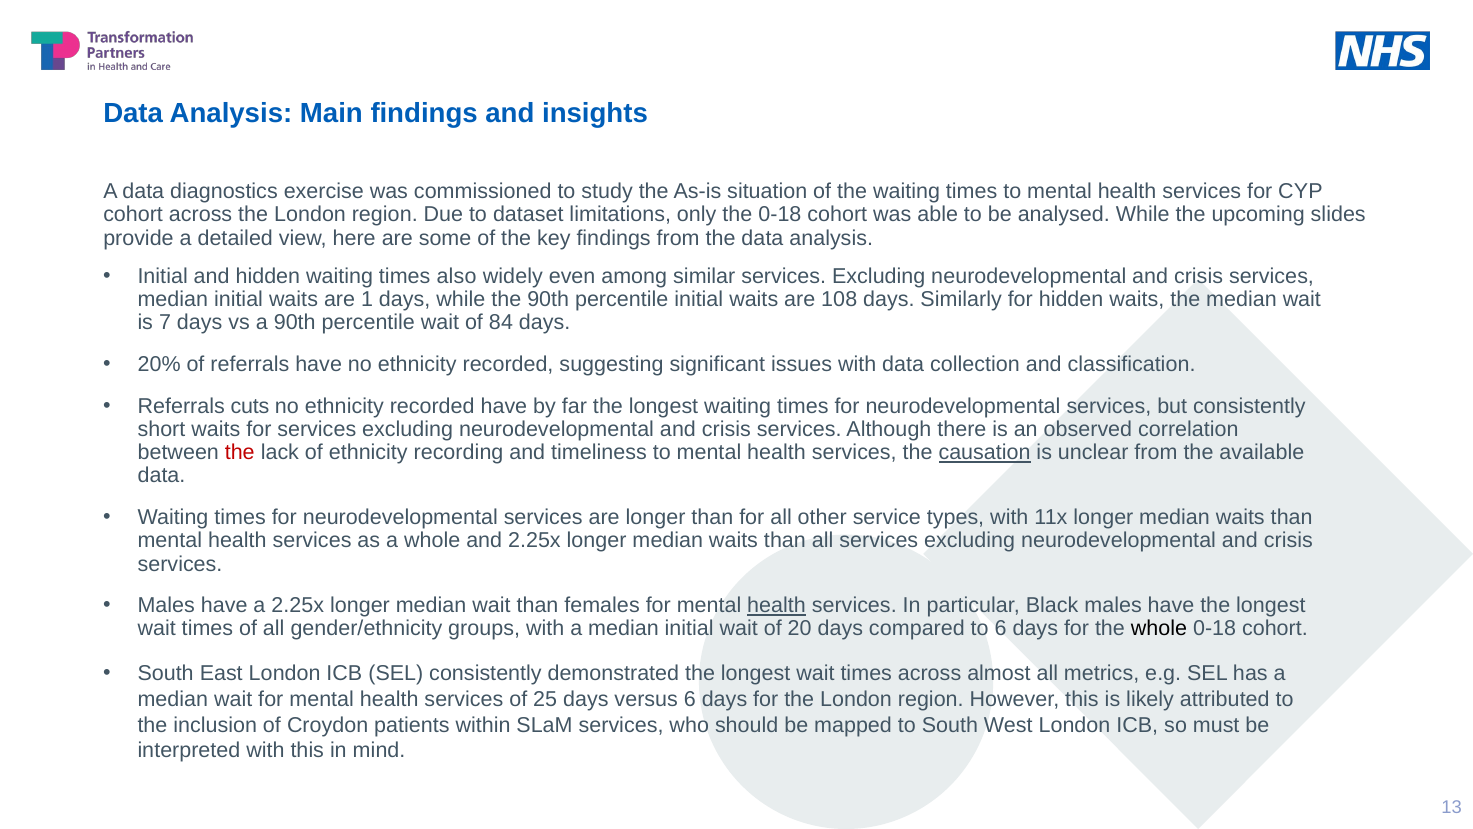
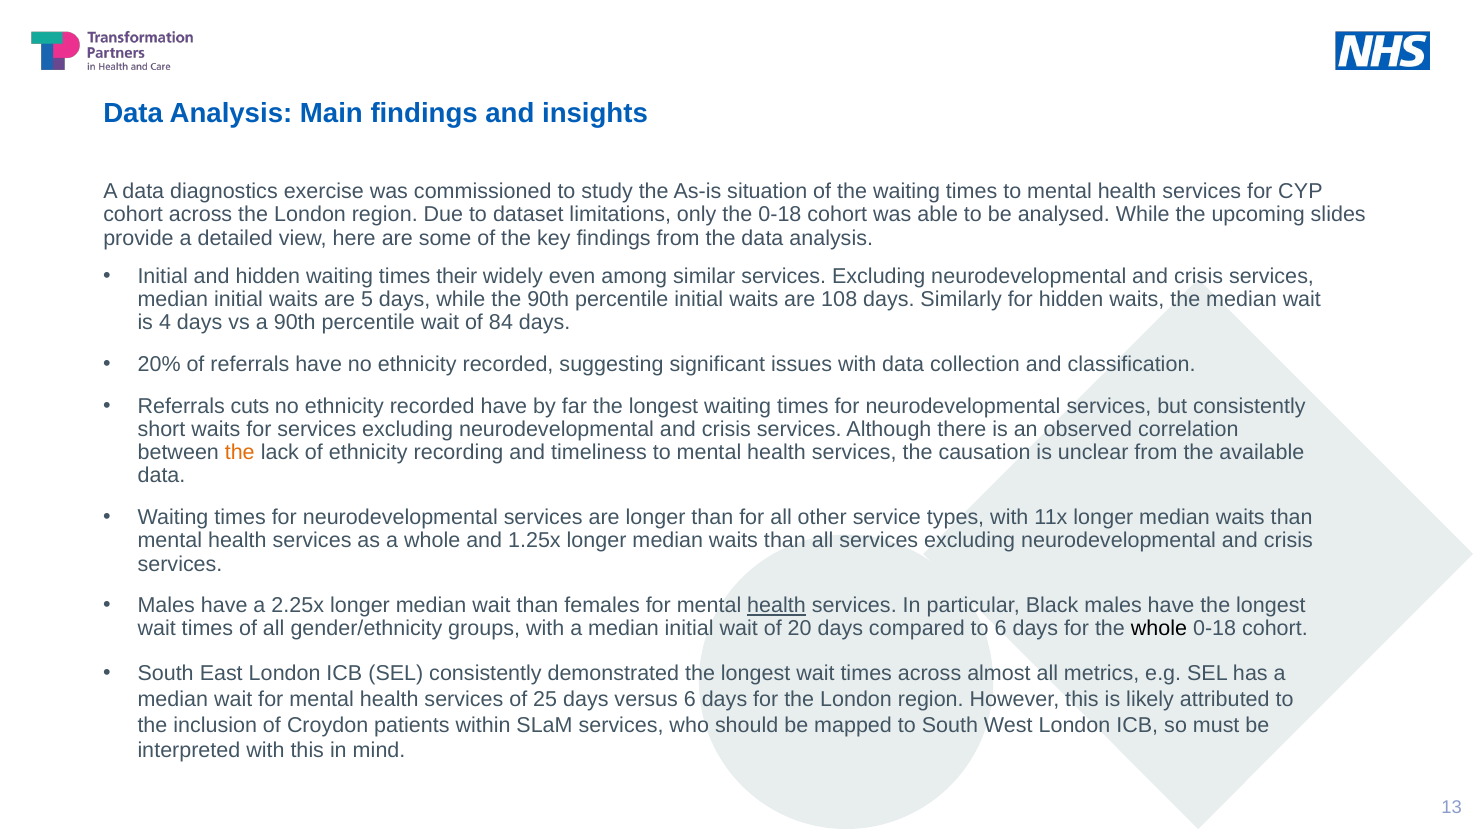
also: also -> their
1: 1 -> 5
7: 7 -> 4
the at (240, 452) colour: red -> orange
causation underline: present -> none
and 2.25x: 2.25x -> 1.25x
